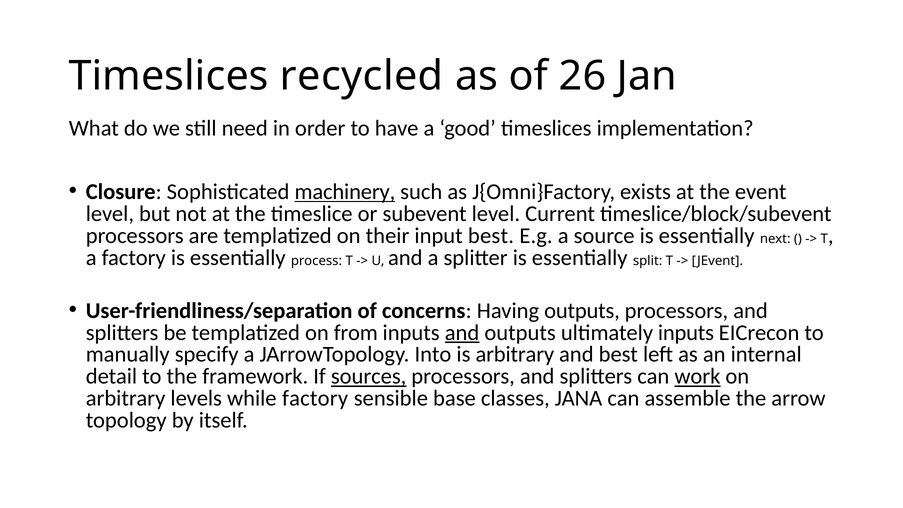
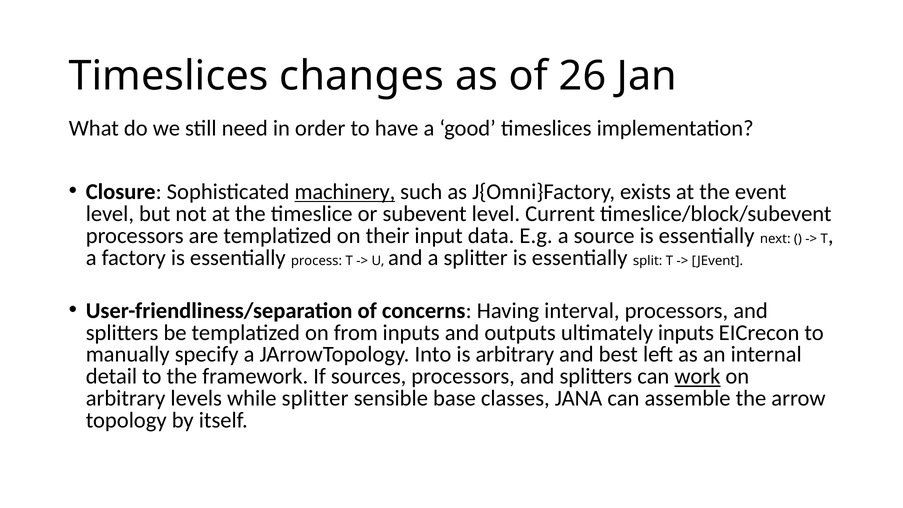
recycled: recycled -> changes
input best: best -> data
Having outputs: outputs -> interval
and at (462, 333) underline: present -> none
sources underline: present -> none
while factory: factory -> splitter
